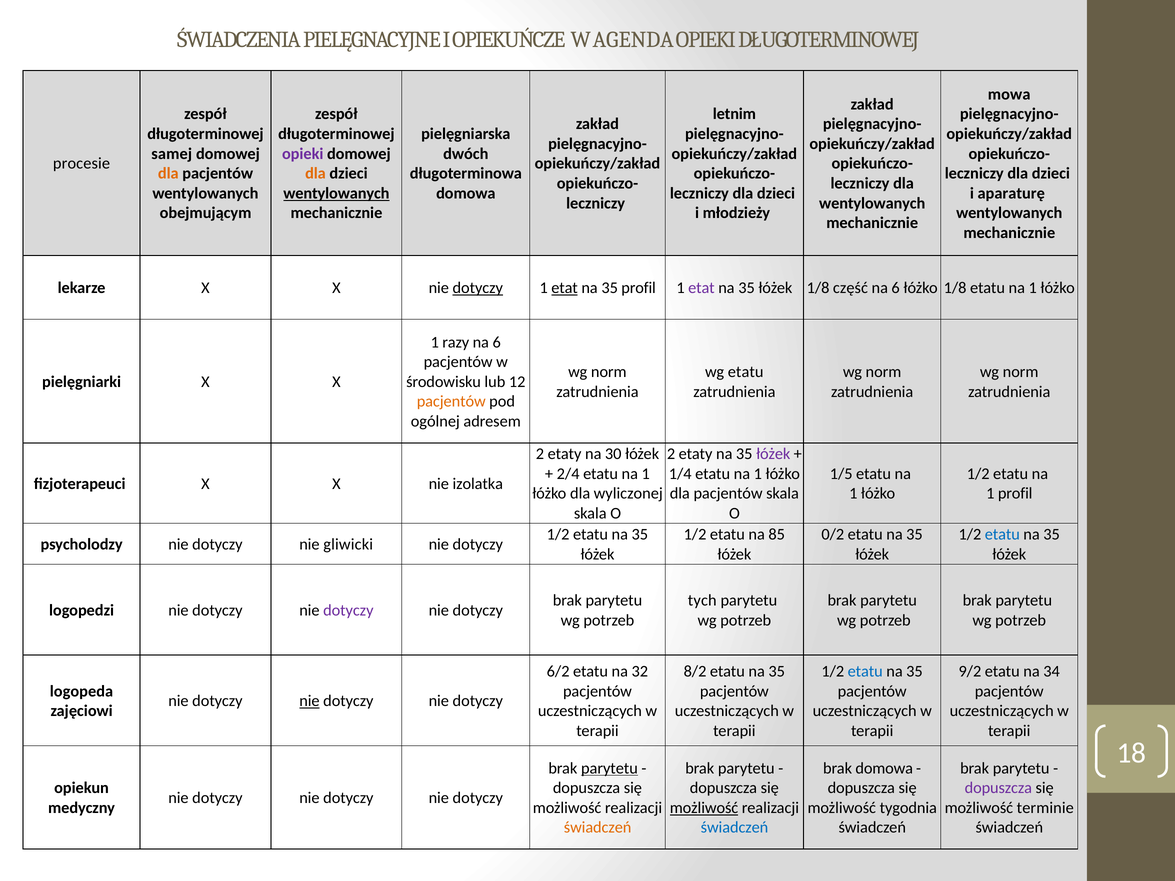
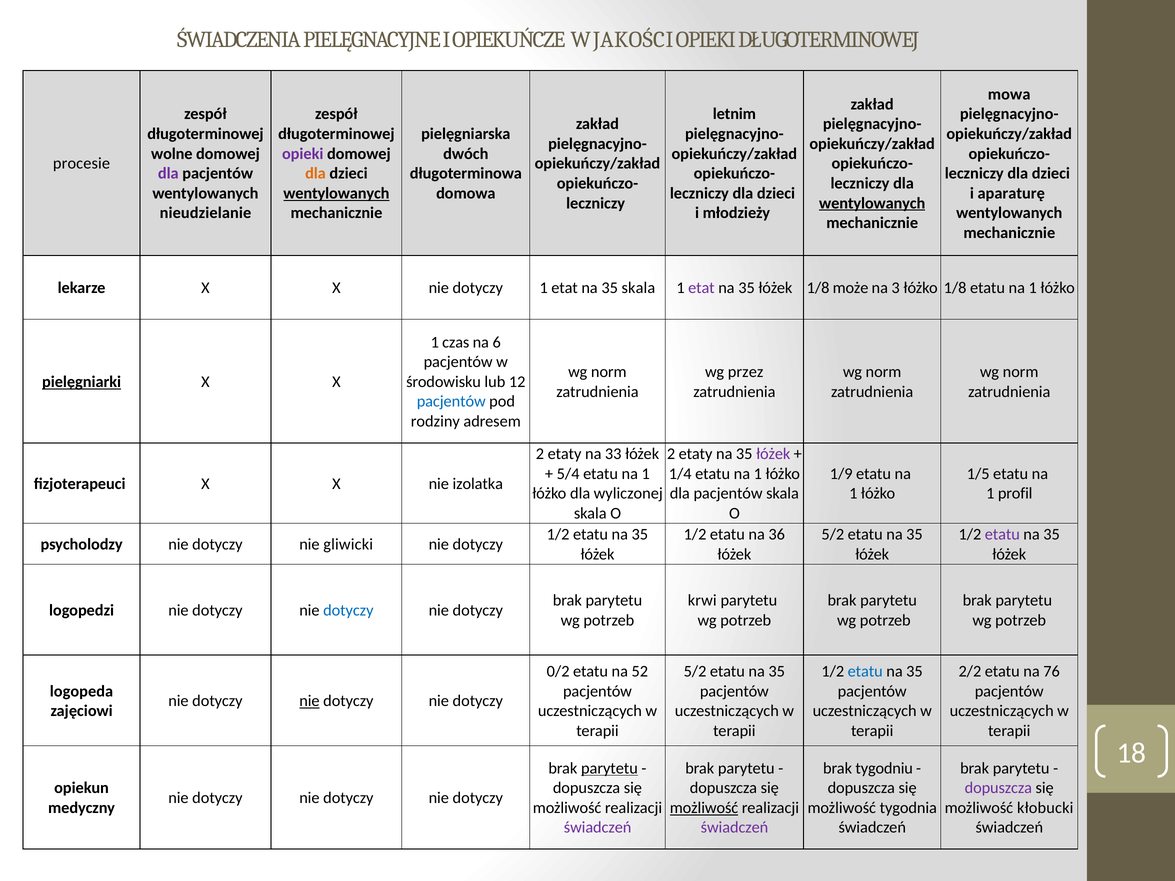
AGENDA: AGENDA -> JAKOŚCI
samej: samej -> wolne
dla at (168, 173) colour: orange -> purple
wentylowanych at (872, 203) underline: none -> present
obejmującym: obejmującym -> nieudzielanie
dotyczy at (478, 288) underline: present -> none
etat at (565, 288) underline: present -> none
35 profil: profil -> skala
część: część -> może
6 at (896, 288): 6 -> 3
razy: razy -> czas
wg etatu: etatu -> przez
pielęgniarki underline: none -> present
pacjentów at (451, 402) colour: orange -> blue
ogólnej: ogólnej -> rodziny
30: 30 -> 33
2/4: 2/4 -> 5/4
1/5: 1/5 -> 1/9
1/2 at (978, 474): 1/2 -> 1/5
85: 85 -> 36
0/2 at (833, 535): 0/2 -> 5/2
etatu at (1002, 535) colour: blue -> purple
tych: tych -> krwi
dotyczy at (348, 610) colour: purple -> blue
6/2: 6/2 -> 0/2
32: 32 -> 52
8/2 at (695, 672): 8/2 -> 5/2
9/2: 9/2 -> 2/2
34: 34 -> 76
brak domowa: domowa -> tygodniu
terminie: terminie -> kłobucki
świadczeń at (598, 828) colour: orange -> purple
świadczeń at (735, 828) colour: blue -> purple
